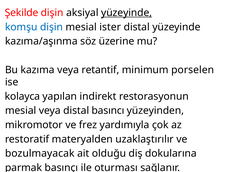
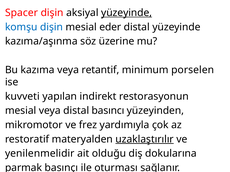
Şekilde: Şekilde -> Spacer
ister: ister -> eder
kolayca: kolayca -> kuvveti
uzaklaştırılır underline: none -> present
bozulmayacak: bozulmayacak -> yenilenmelidir
